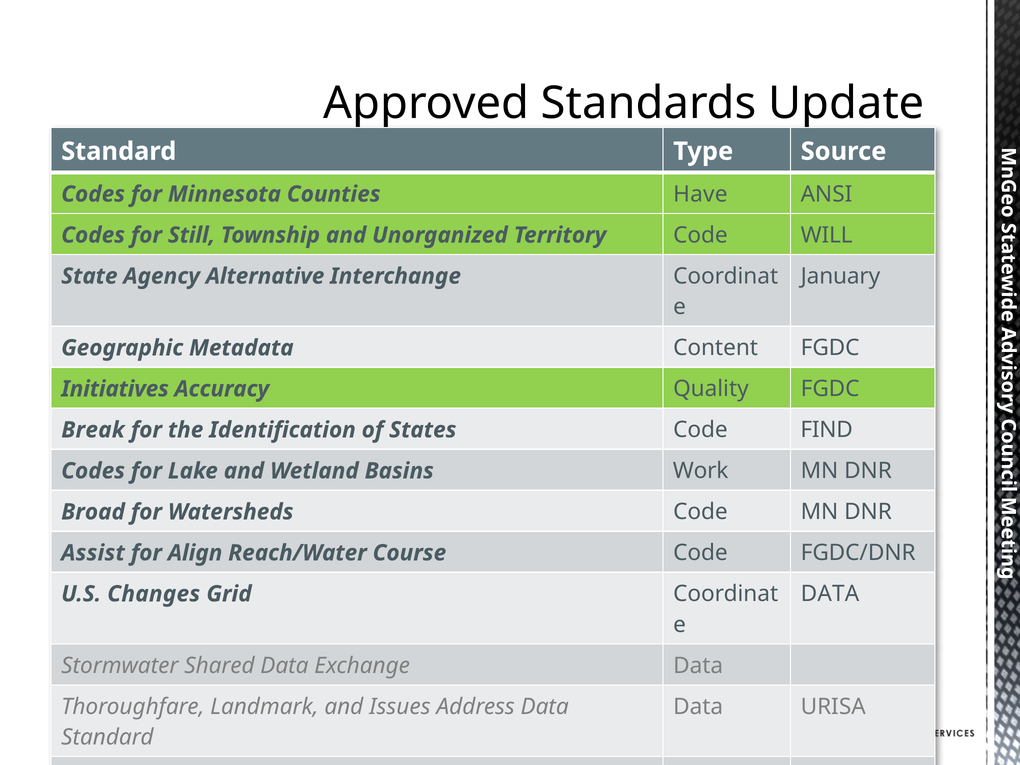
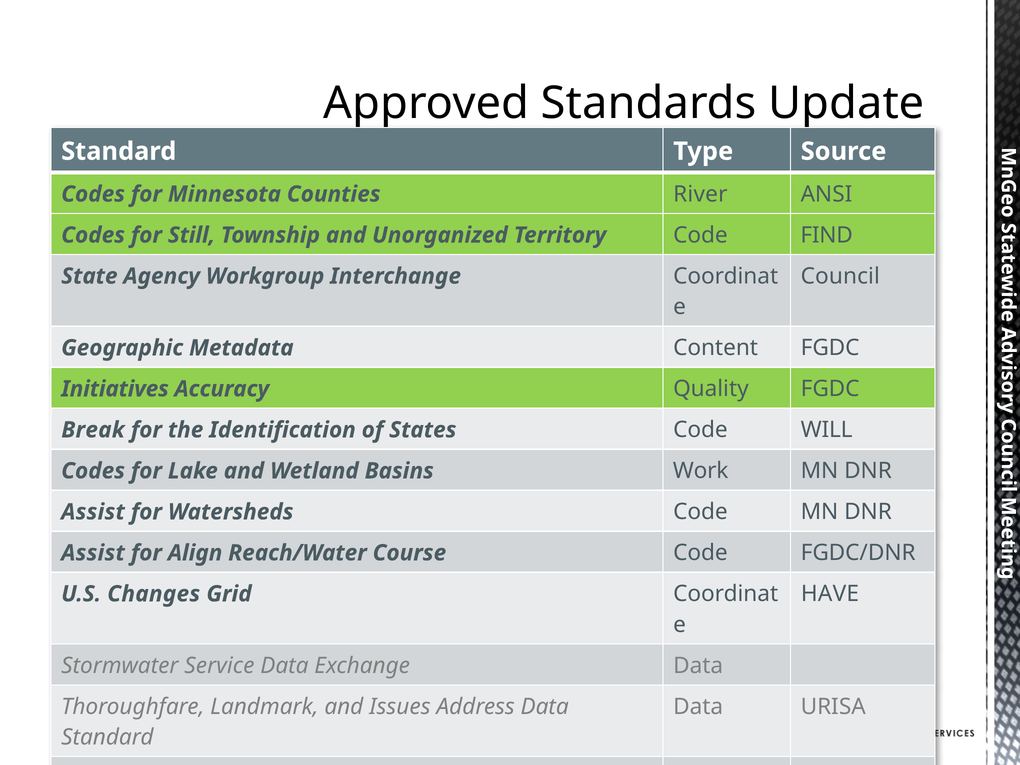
Have: Have -> River
WILL: WILL -> FIND
January: January -> Council
Alternative: Alternative -> Workgroup
FIND: FIND -> WILL
Broad at (93, 512): Broad -> Assist
DATA at (830, 594): DATA -> HAVE
Shared: Shared -> Service
